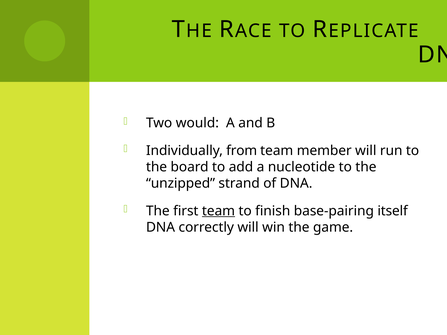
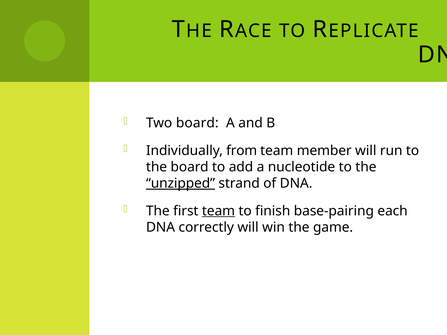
Two would: would -> board
unzipped underline: none -> present
itself: itself -> each
